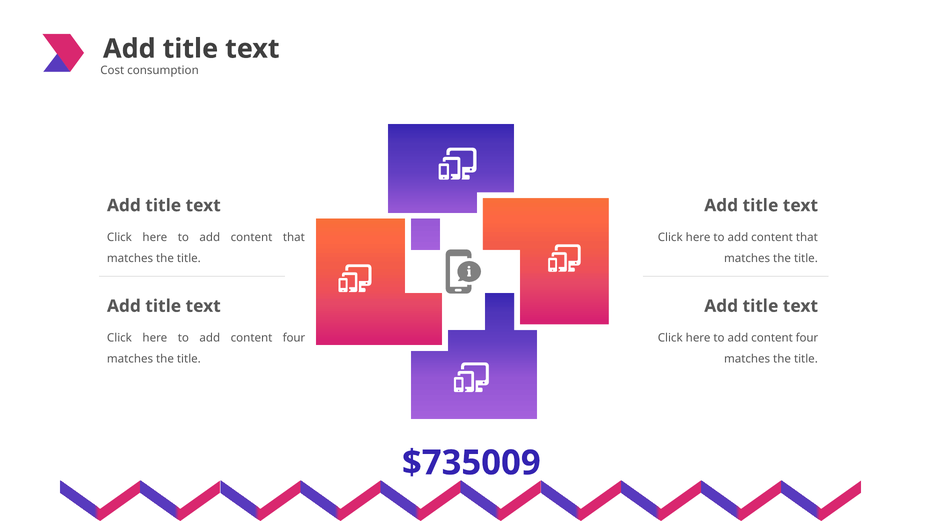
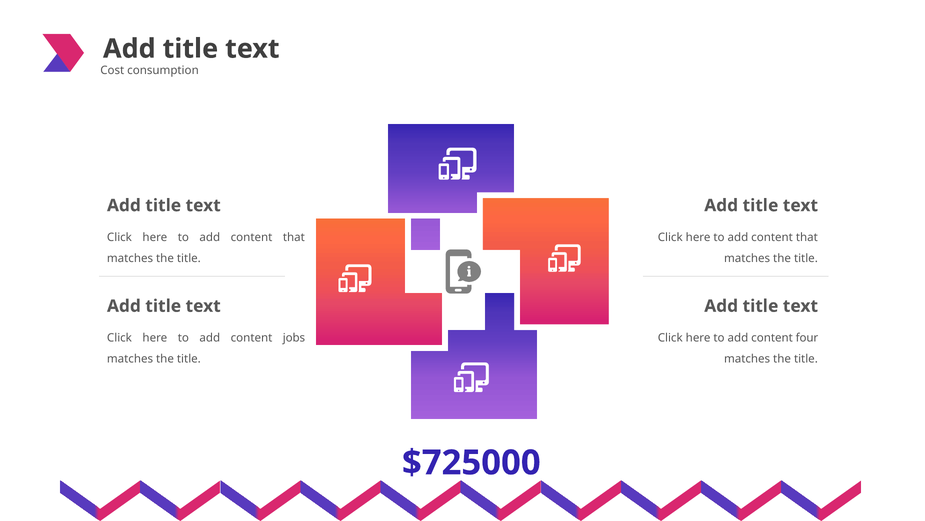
four at (294, 338): four -> jobs
$735009: $735009 -> $725000
